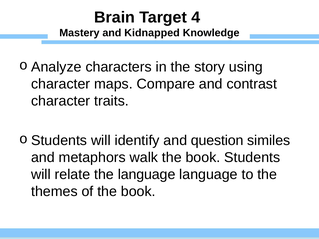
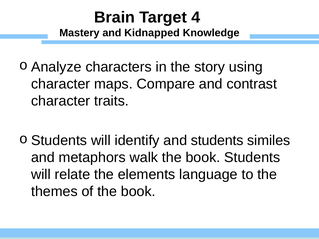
and question: question -> students
the language: language -> elements
